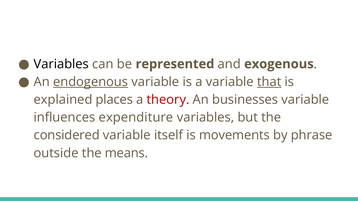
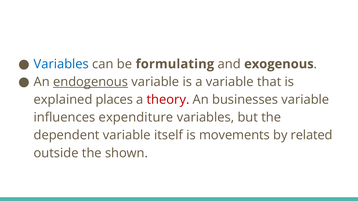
Variables at (61, 64) colour: black -> blue
represented: represented -> formulating
that underline: present -> none
considered: considered -> dependent
phrase: phrase -> related
means: means -> shown
